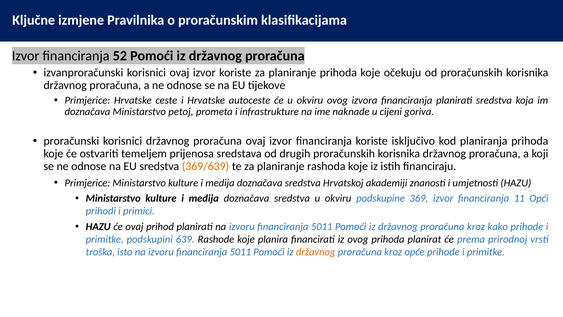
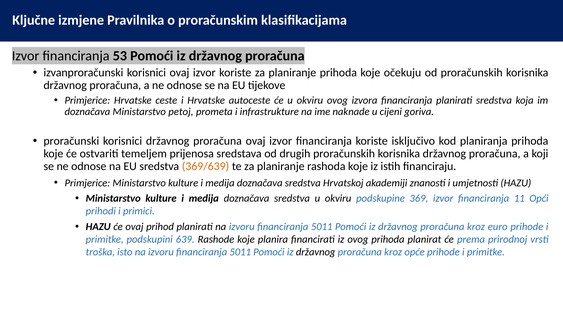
52: 52 -> 53
kako: kako -> euro
državnog at (316, 252) colour: orange -> black
